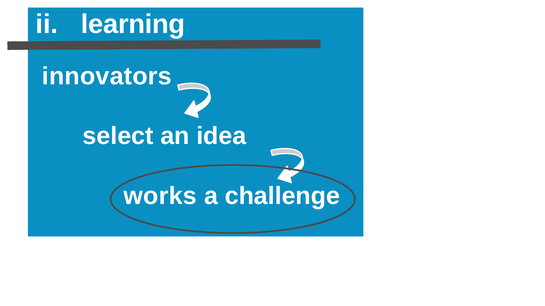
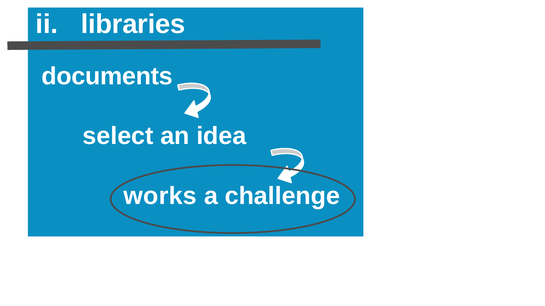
learning: learning -> libraries
innovators: innovators -> documents
